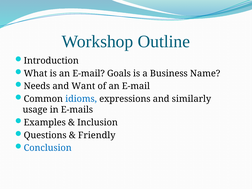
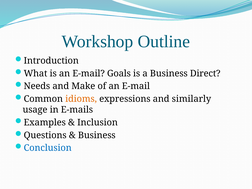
Name: Name -> Direct
Want: Want -> Make
idioms colour: blue -> orange
Friendly at (97, 135): Friendly -> Business
